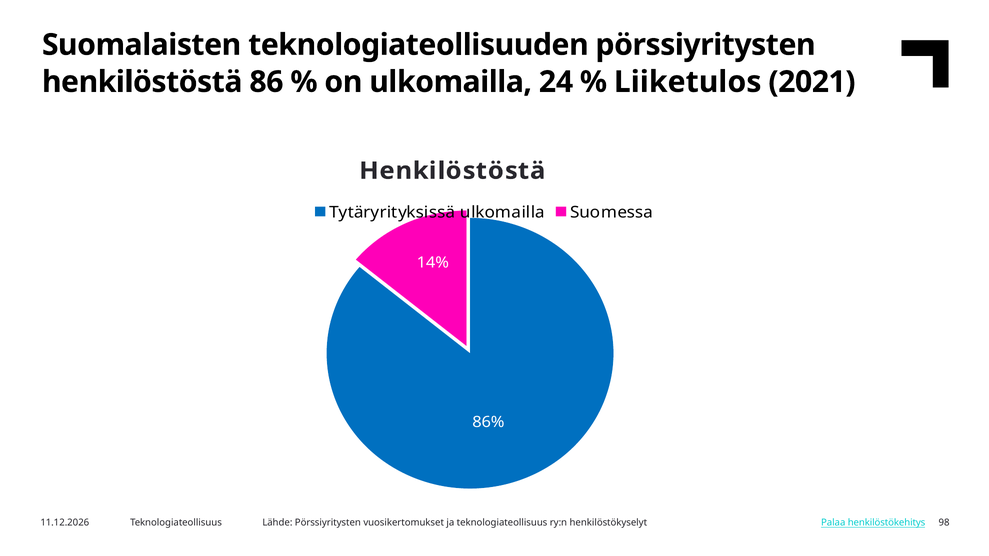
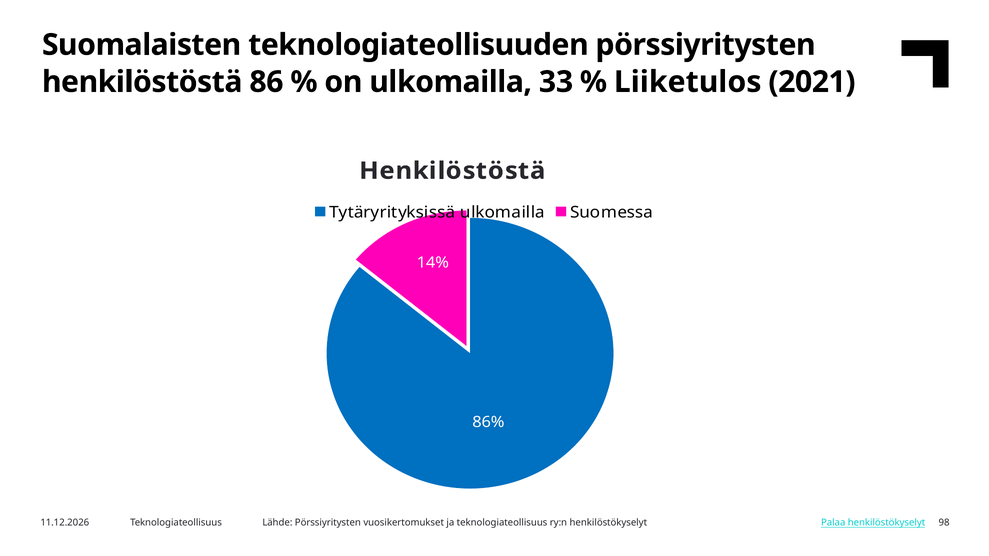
24: 24 -> 33
Palaa henkilöstökehitys: henkilöstökehitys -> henkilöstökyselyt
